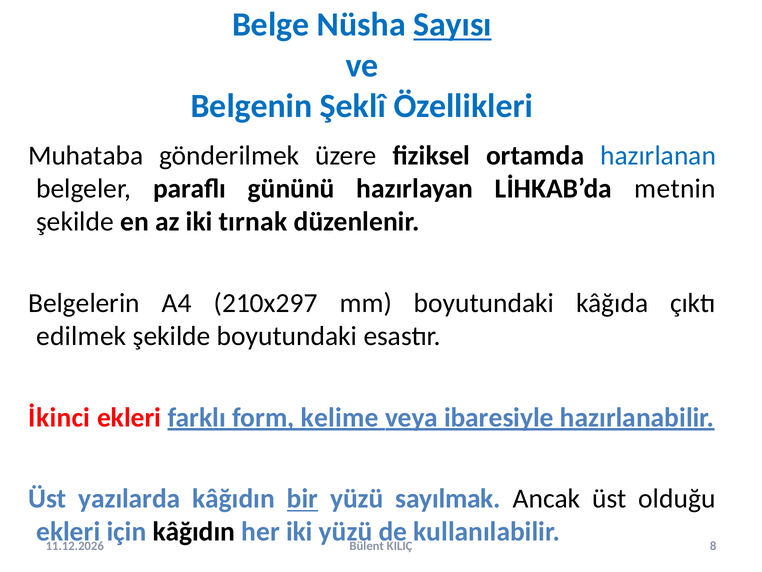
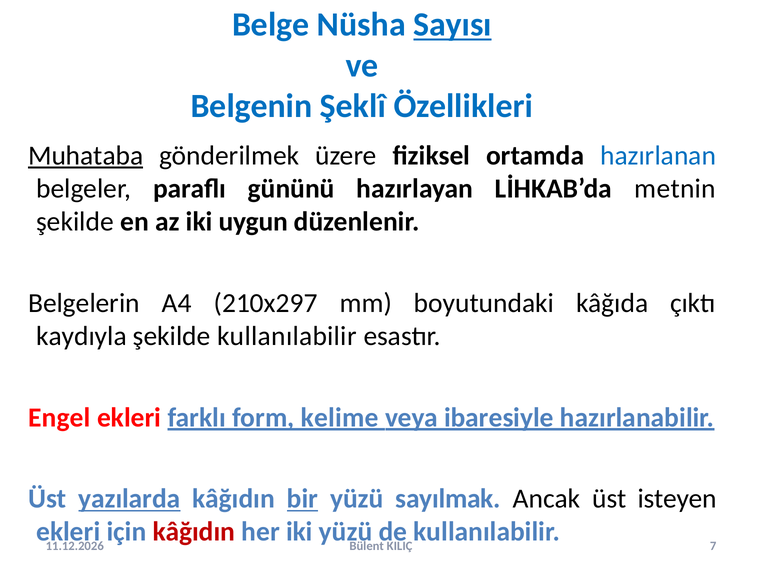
Muhataba underline: none -> present
tırnak: tırnak -> uygun
edilmek: edilmek -> kaydıyla
şekilde boyutundaki: boyutundaki -> kullanılabilir
İkinci: İkinci -> Engel
yazılarda underline: none -> present
olduğu: olduğu -> isteyen
kâğıdın at (194, 531) colour: black -> red
8: 8 -> 7
